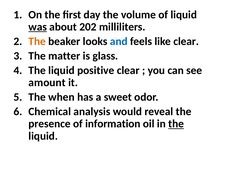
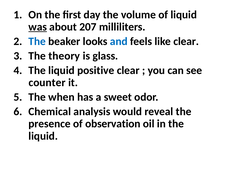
202: 202 -> 207
The at (37, 41) colour: orange -> blue
matter: matter -> theory
amount: amount -> counter
information: information -> observation
the at (176, 124) underline: present -> none
